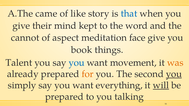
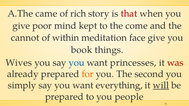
like: like -> rich
that colour: blue -> red
their: their -> poor
word: word -> come
aspect: aspect -> within
Talent: Talent -> Wives
movement: movement -> princesses
was colour: orange -> red
you at (174, 74) underline: present -> none
talking: talking -> people
